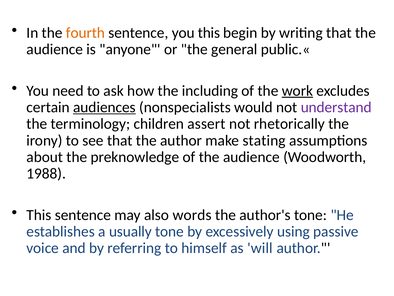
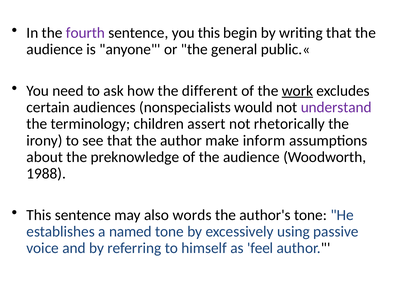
fourth colour: orange -> purple
including: including -> different
audiences underline: present -> none
stating: stating -> inform
usually: usually -> named
will: will -> feel
